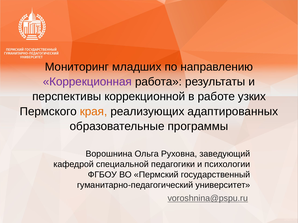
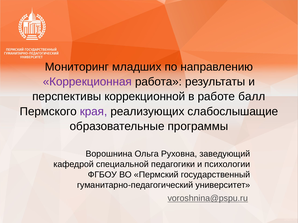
узких: узких -> балл
края colour: orange -> purple
адаптированных: адаптированных -> слабослышащие
